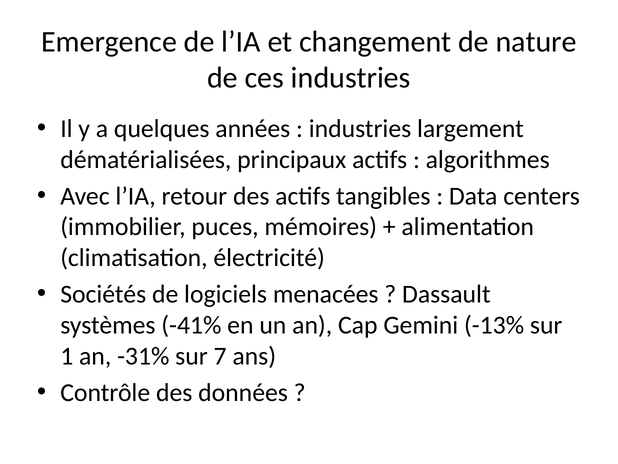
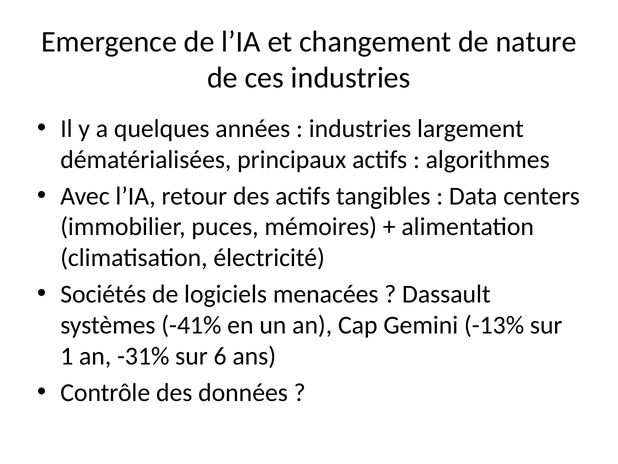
7: 7 -> 6
